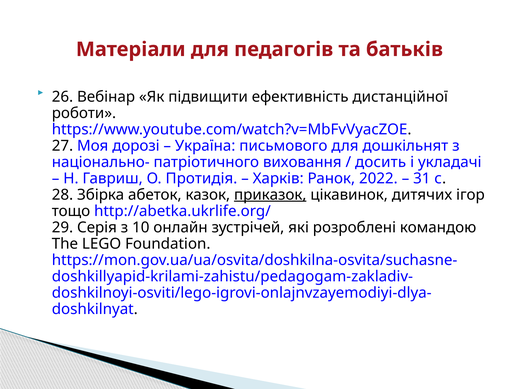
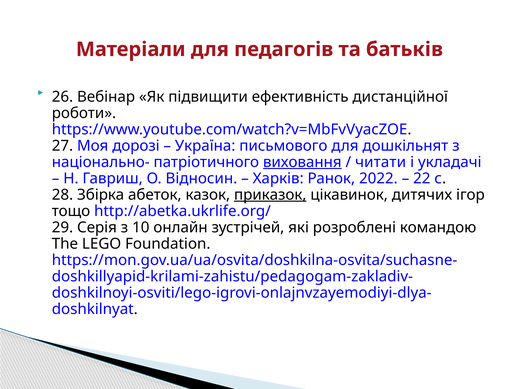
виховання underline: none -> present
досить: досить -> читати
Протидія: Протидія -> Відносин
31: 31 -> 22
